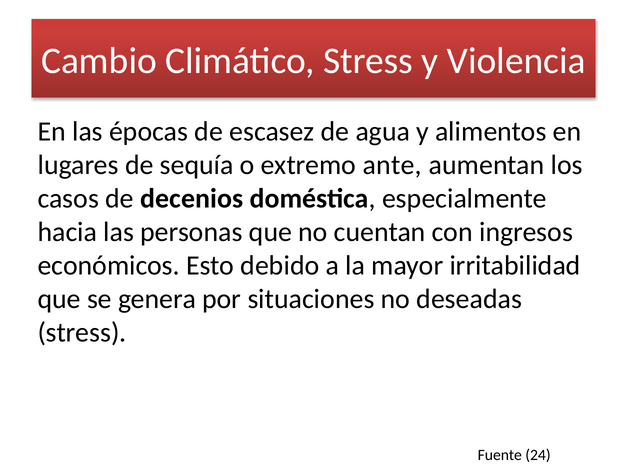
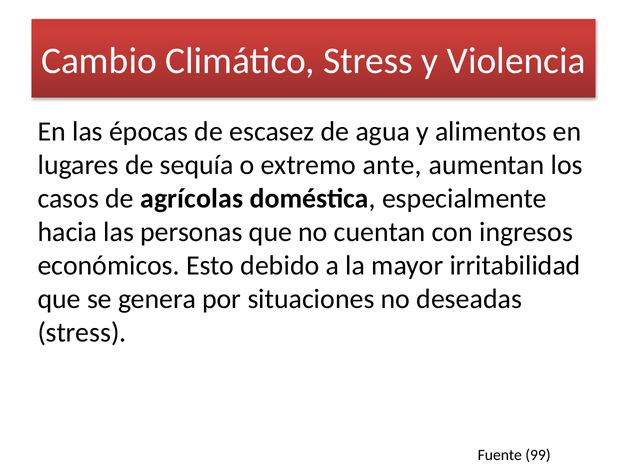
decenios: decenios -> agrícolas
24: 24 -> 99
